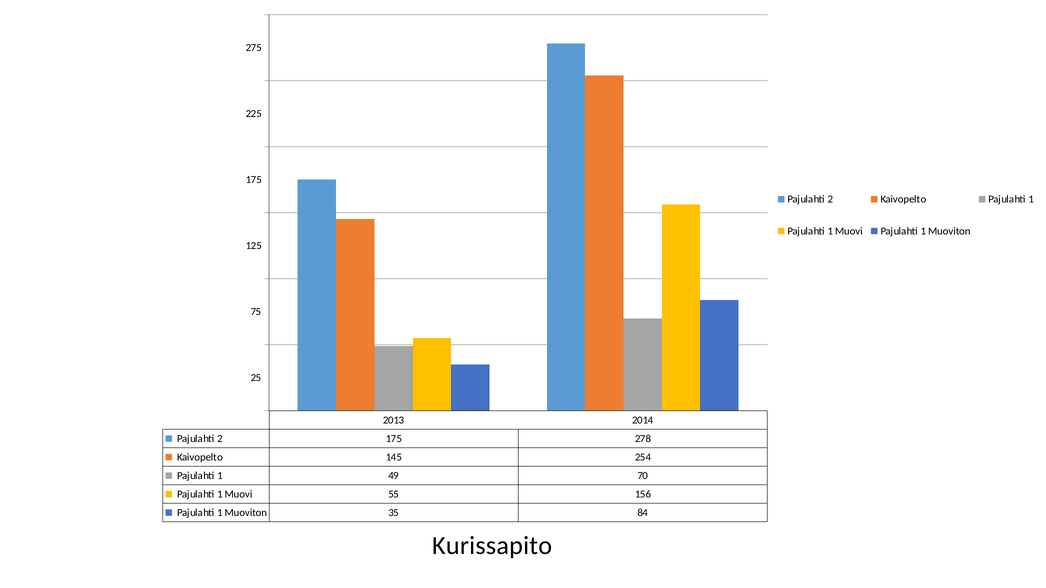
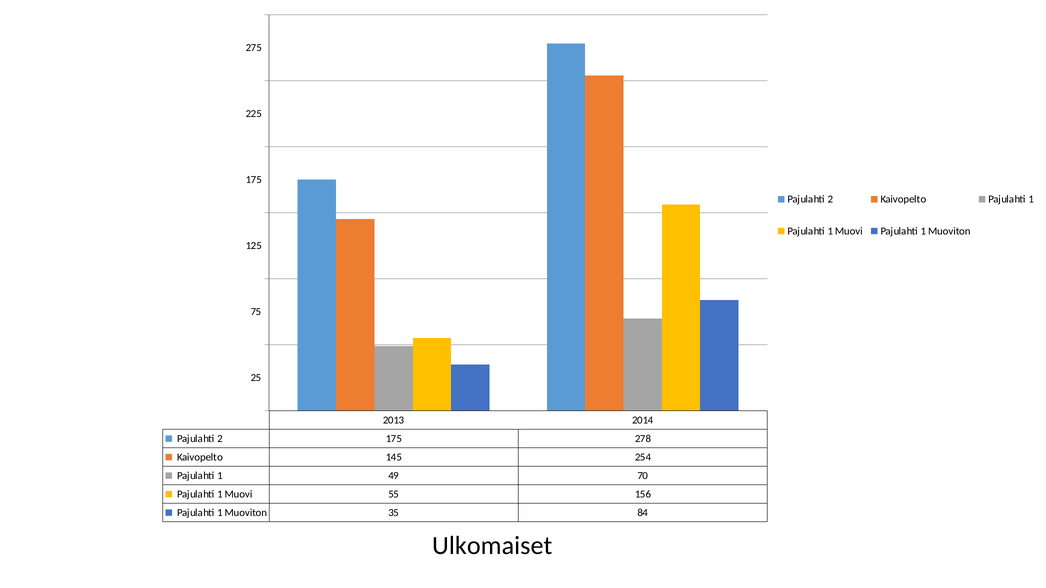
Kurissapito: Kurissapito -> Ulkomaiset
